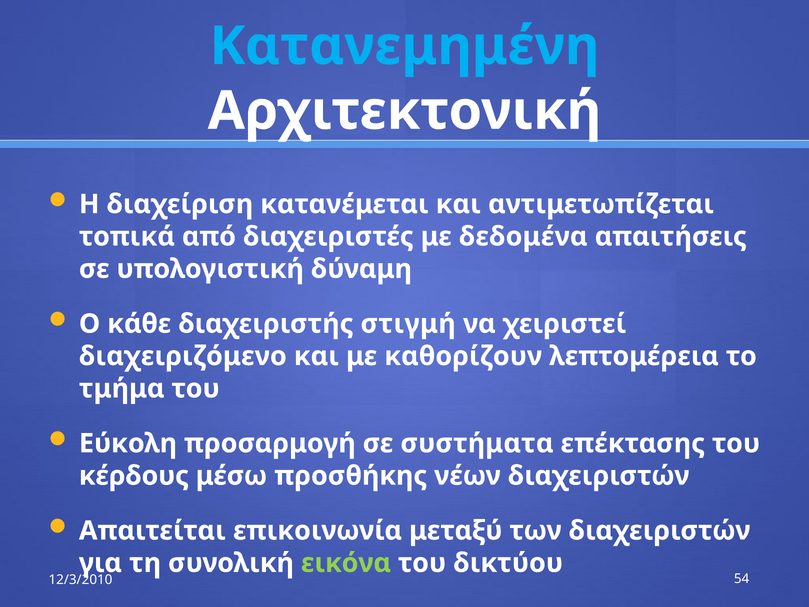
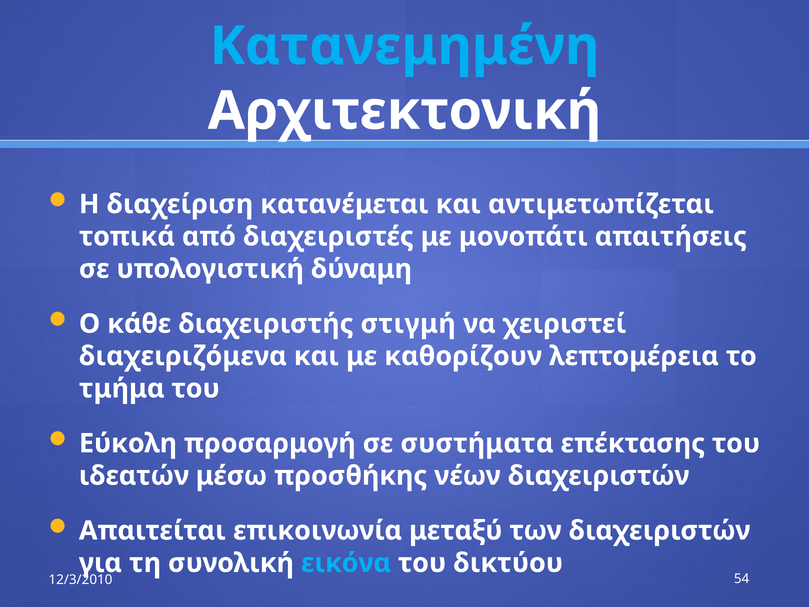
δεδομένα: δεδομένα -> μονοπάτι
διαχειριζόμενο: διαχειριζόμενο -> διαχειριζόμενα
κέρδους: κέρδους -> ιδεατών
εικόνα colour: light green -> light blue
